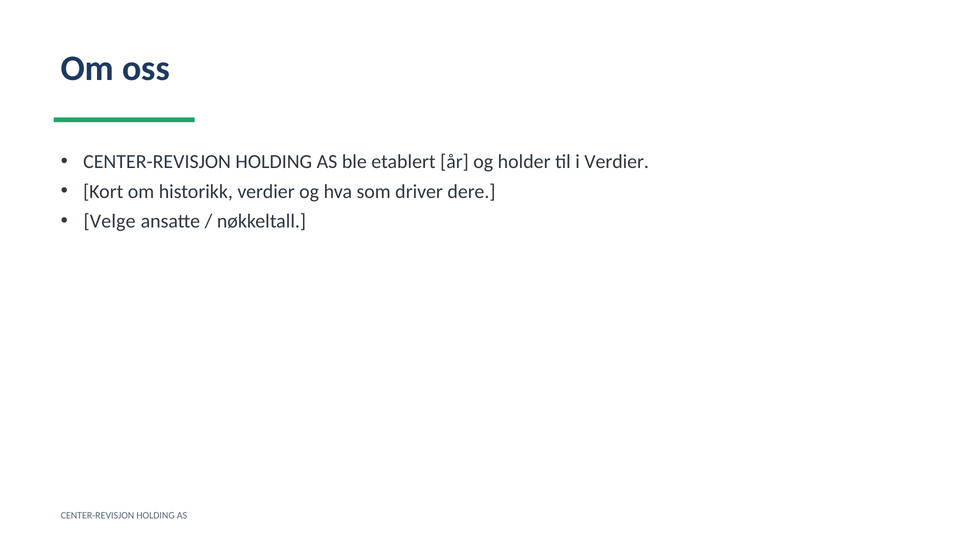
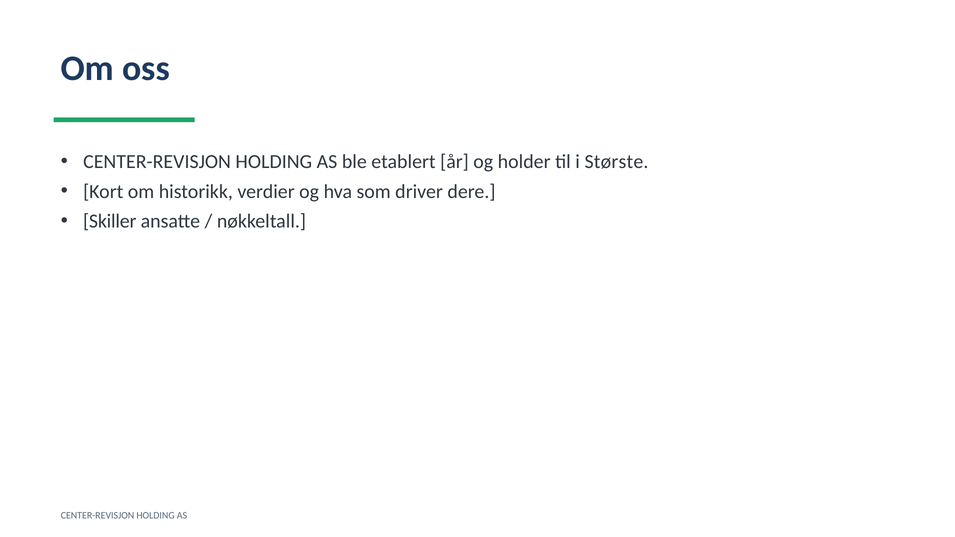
i Verdier: Verdier -> Største
Velge: Velge -> Skiller
